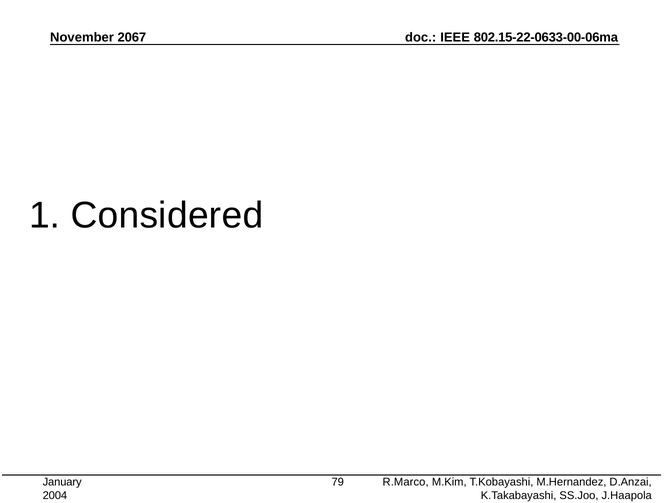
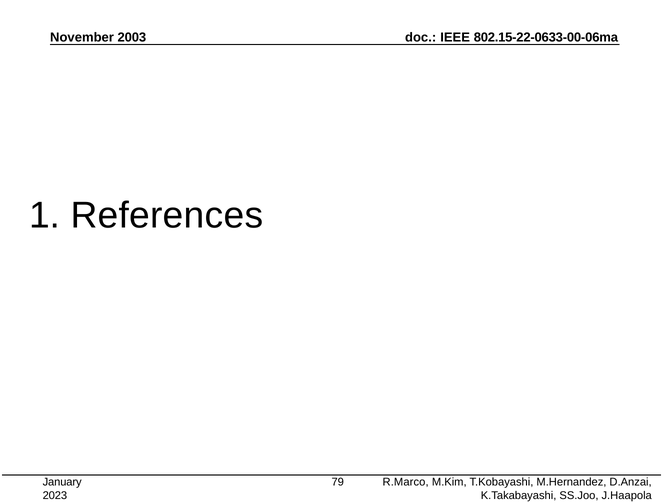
2067: 2067 -> 2003
Considered: Considered -> References
2004: 2004 -> 2023
